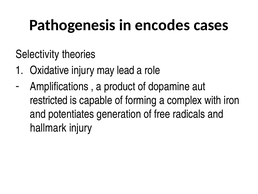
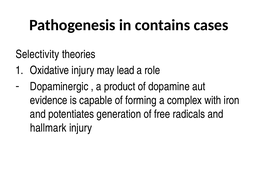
encodes: encodes -> contains
Amplifications: Amplifications -> Dopaminergic
restricted: restricted -> evidence
